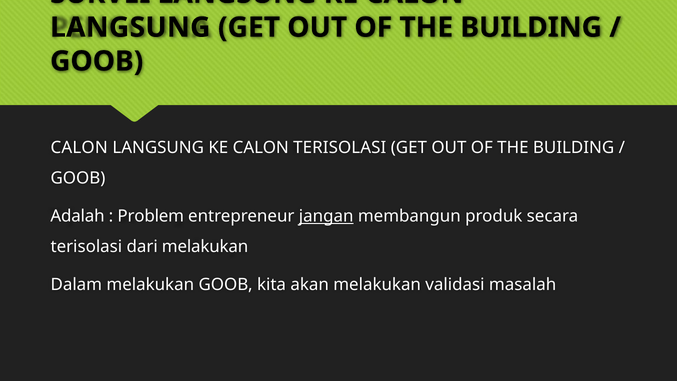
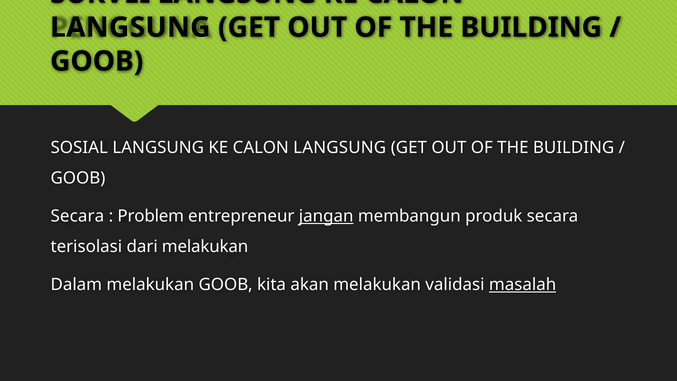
CALON at (79, 147): CALON -> SOSIAL
TERISOLASI at (340, 147): TERISOLASI -> LANGSUNG
Adalah at (78, 216): Adalah -> Secara
masalah underline: none -> present
